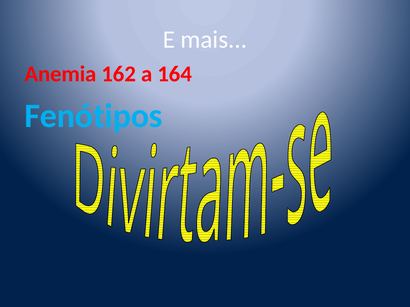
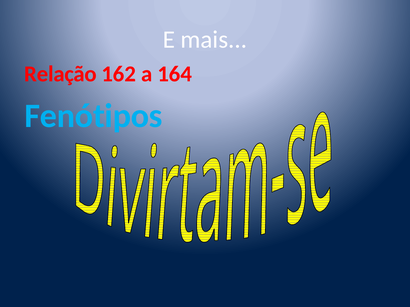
Anemia: Anemia -> Relação
